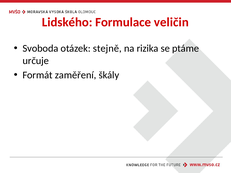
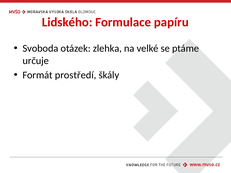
veličin: veličin -> papíru
stejně: stejně -> zlehka
rizika: rizika -> velké
zaměření: zaměření -> prostředí
